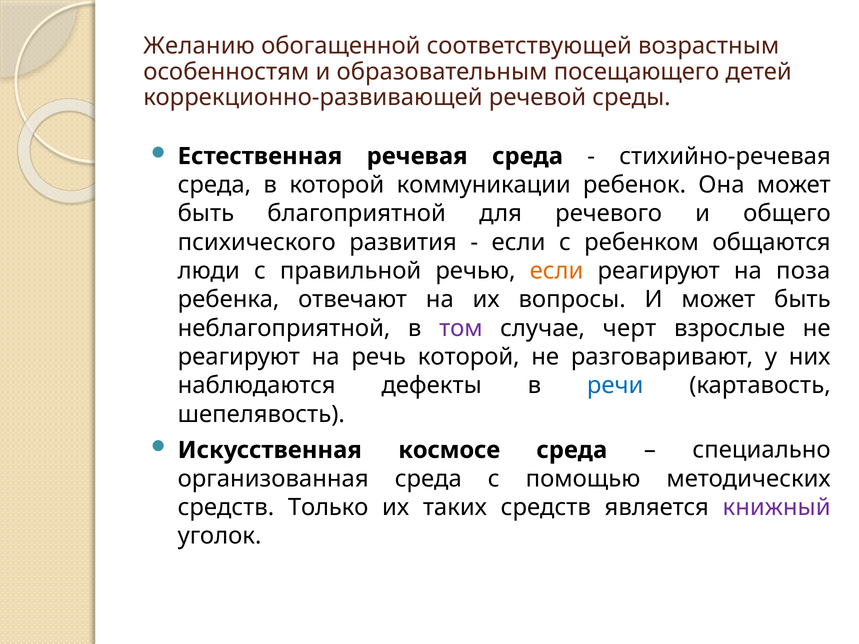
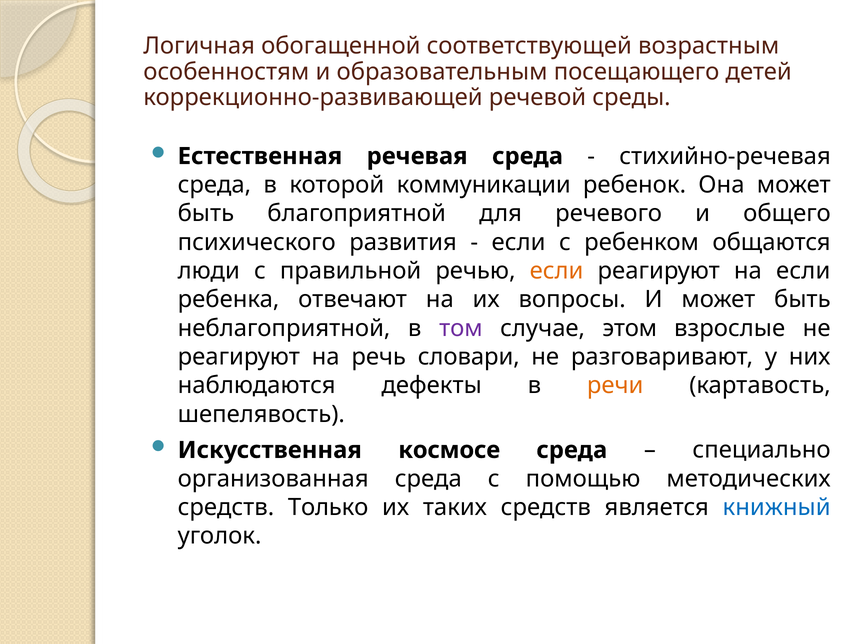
Желанию: Желанию -> Логичная
на поза: поза -> если
черт: черт -> этом
речь которой: которой -> словари
речи colour: blue -> orange
книжный colour: purple -> blue
